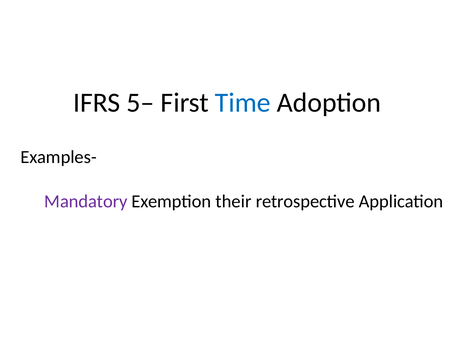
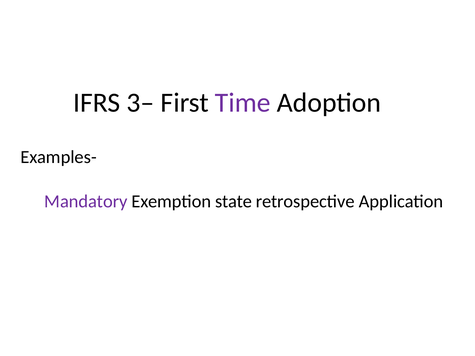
5–: 5– -> 3–
Time colour: blue -> purple
their: their -> state
